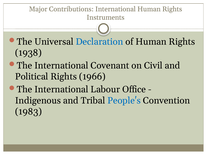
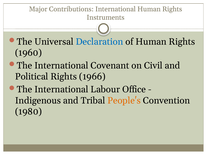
1938: 1938 -> 1960
People's colour: blue -> orange
1983: 1983 -> 1980
